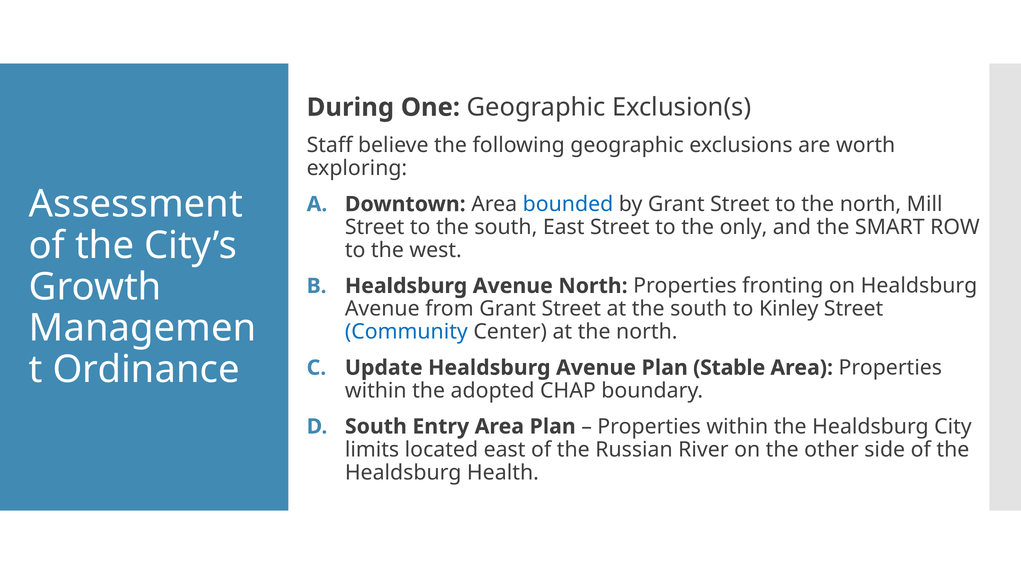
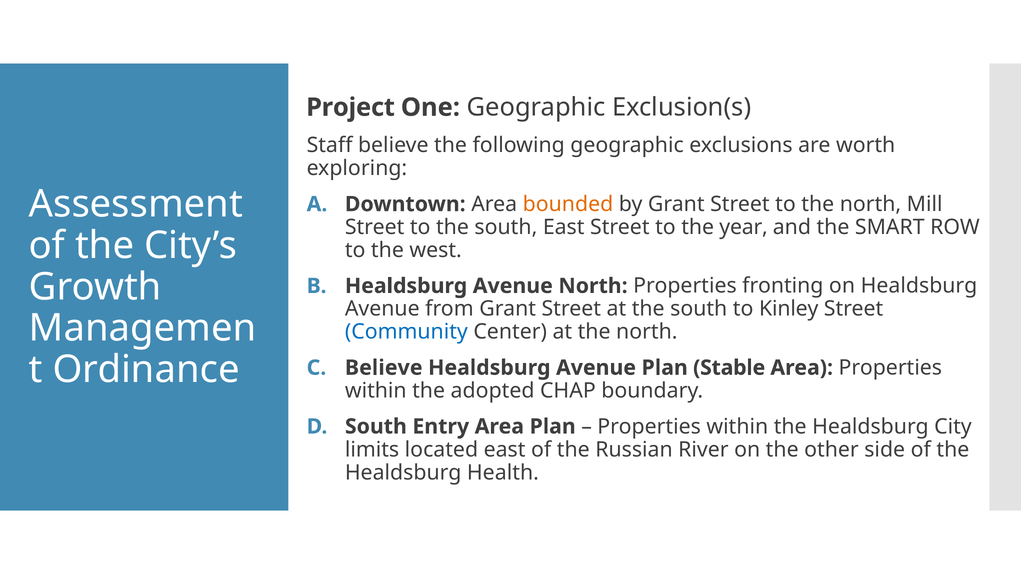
During: During -> Project
bounded colour: blue -> orange
only: only -> year
Update at (384, 367): Update -> Believe
